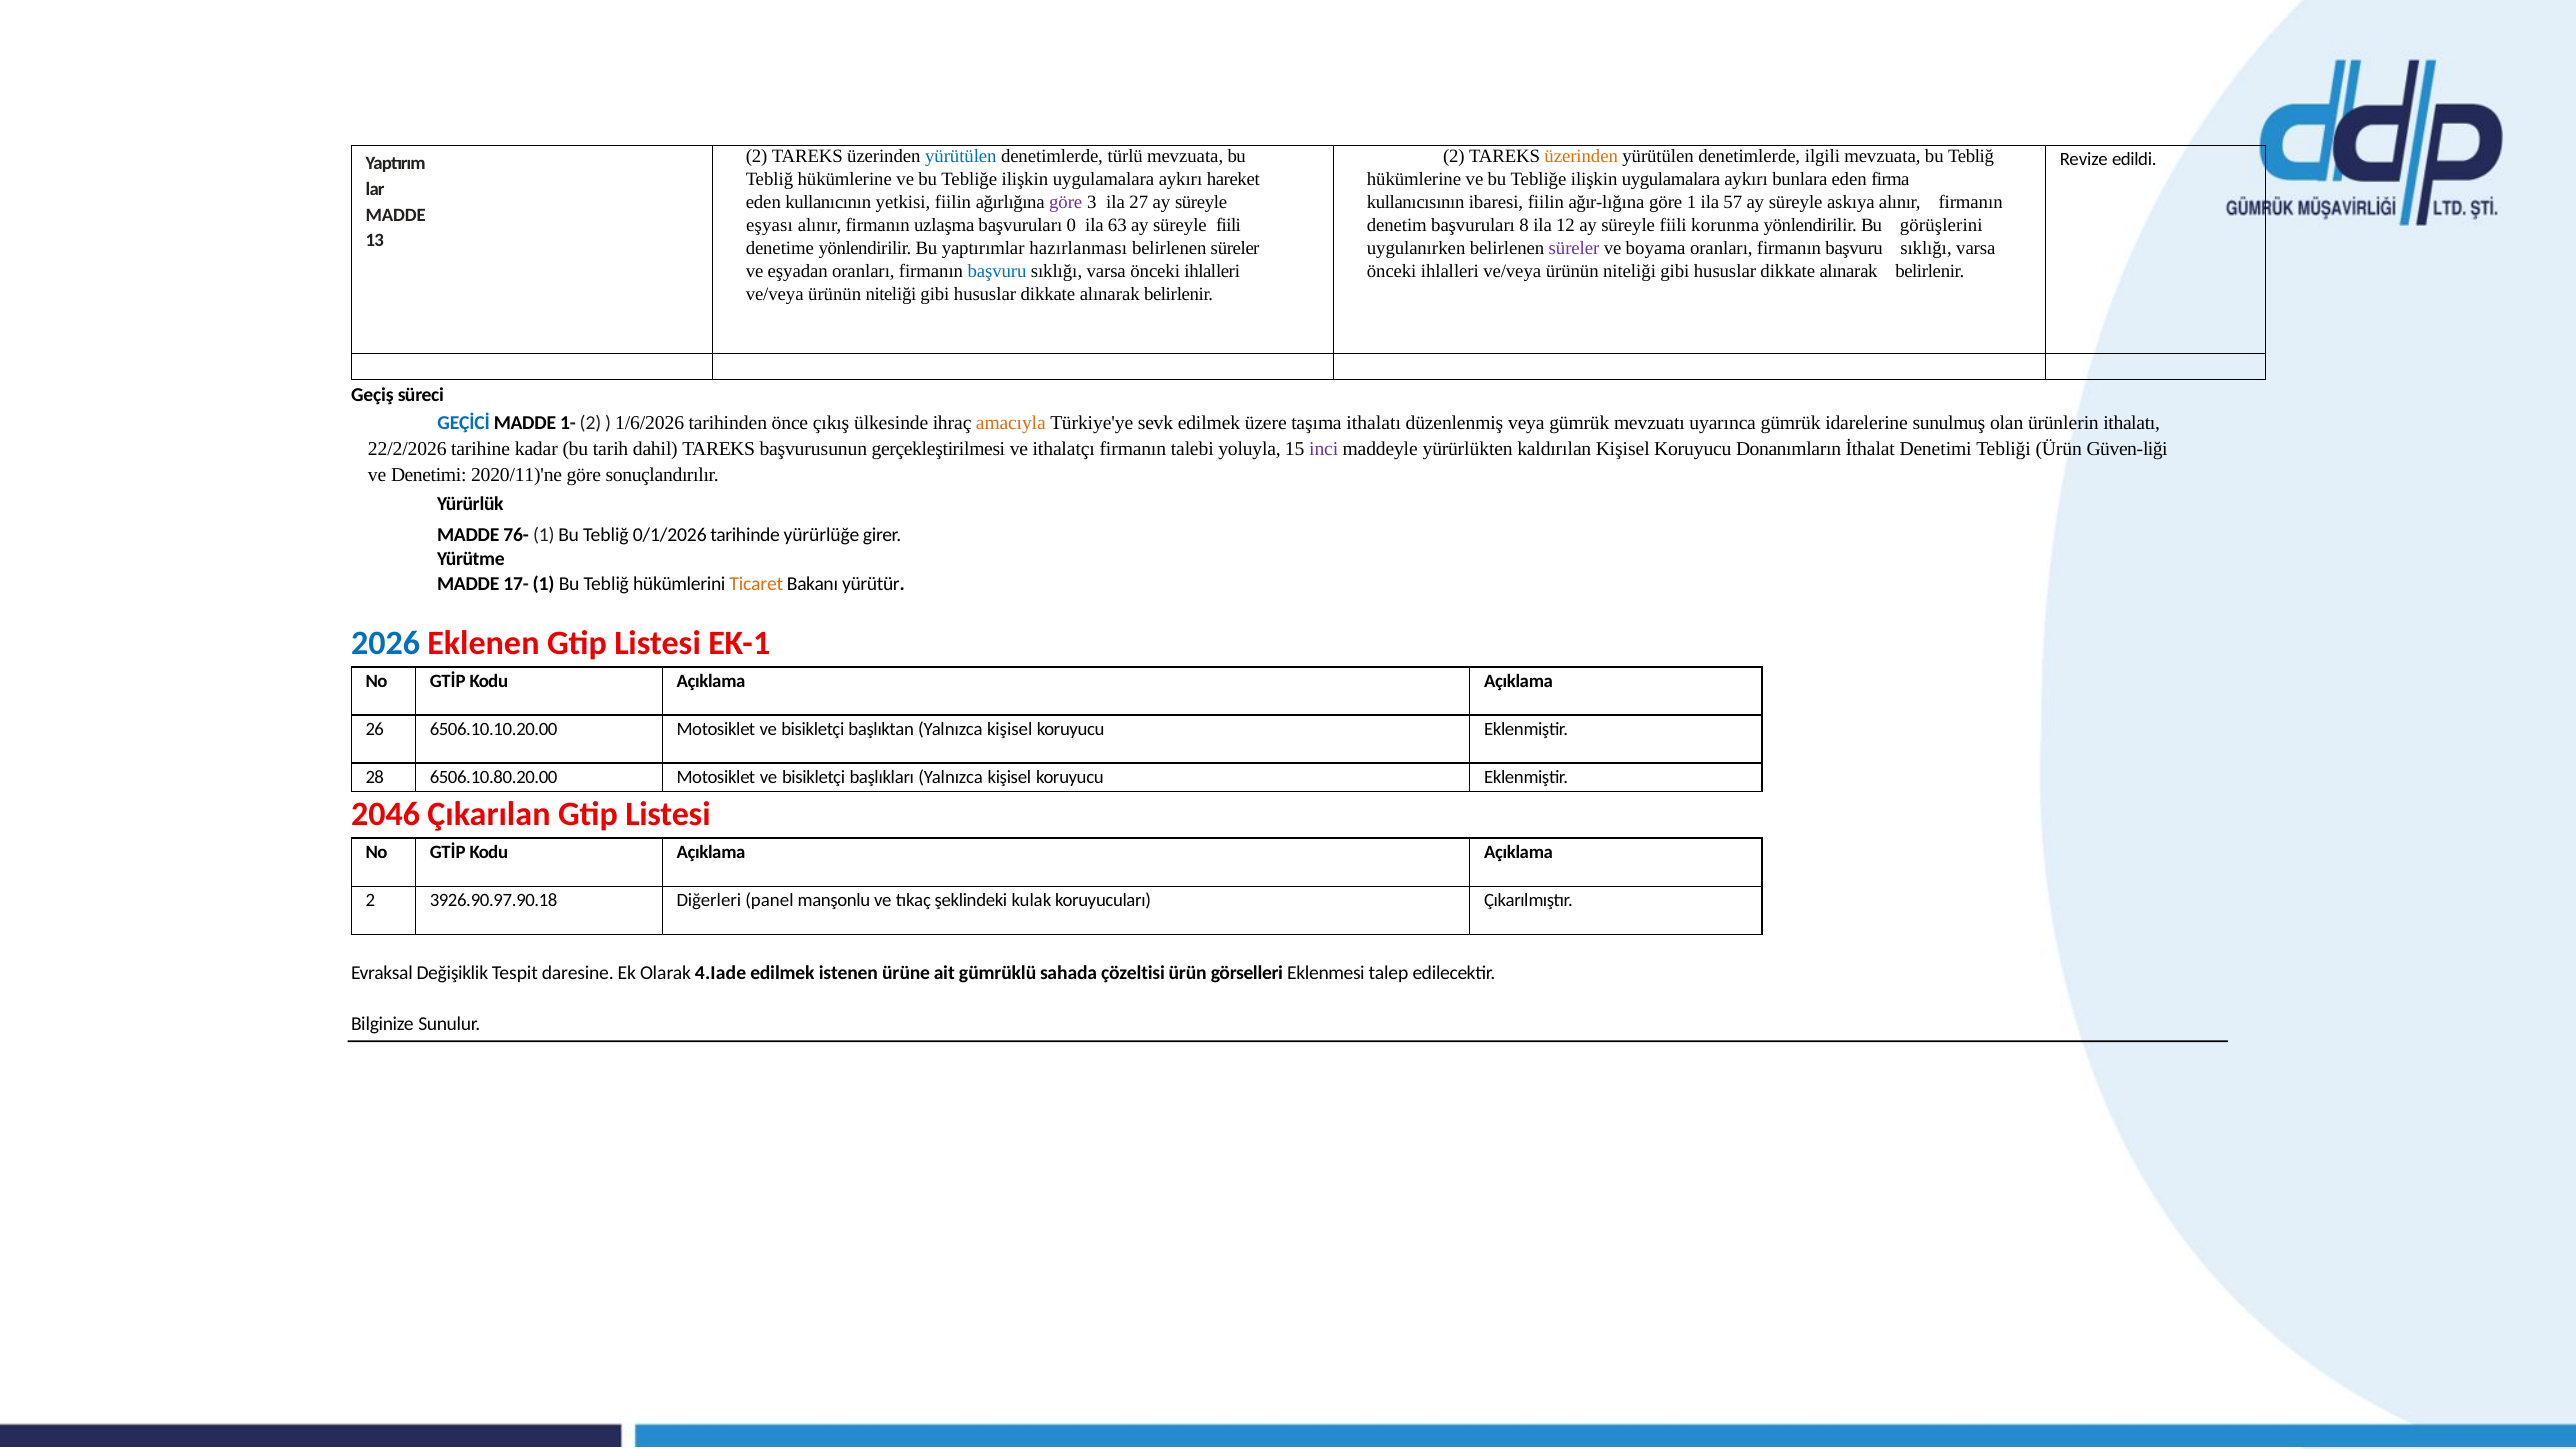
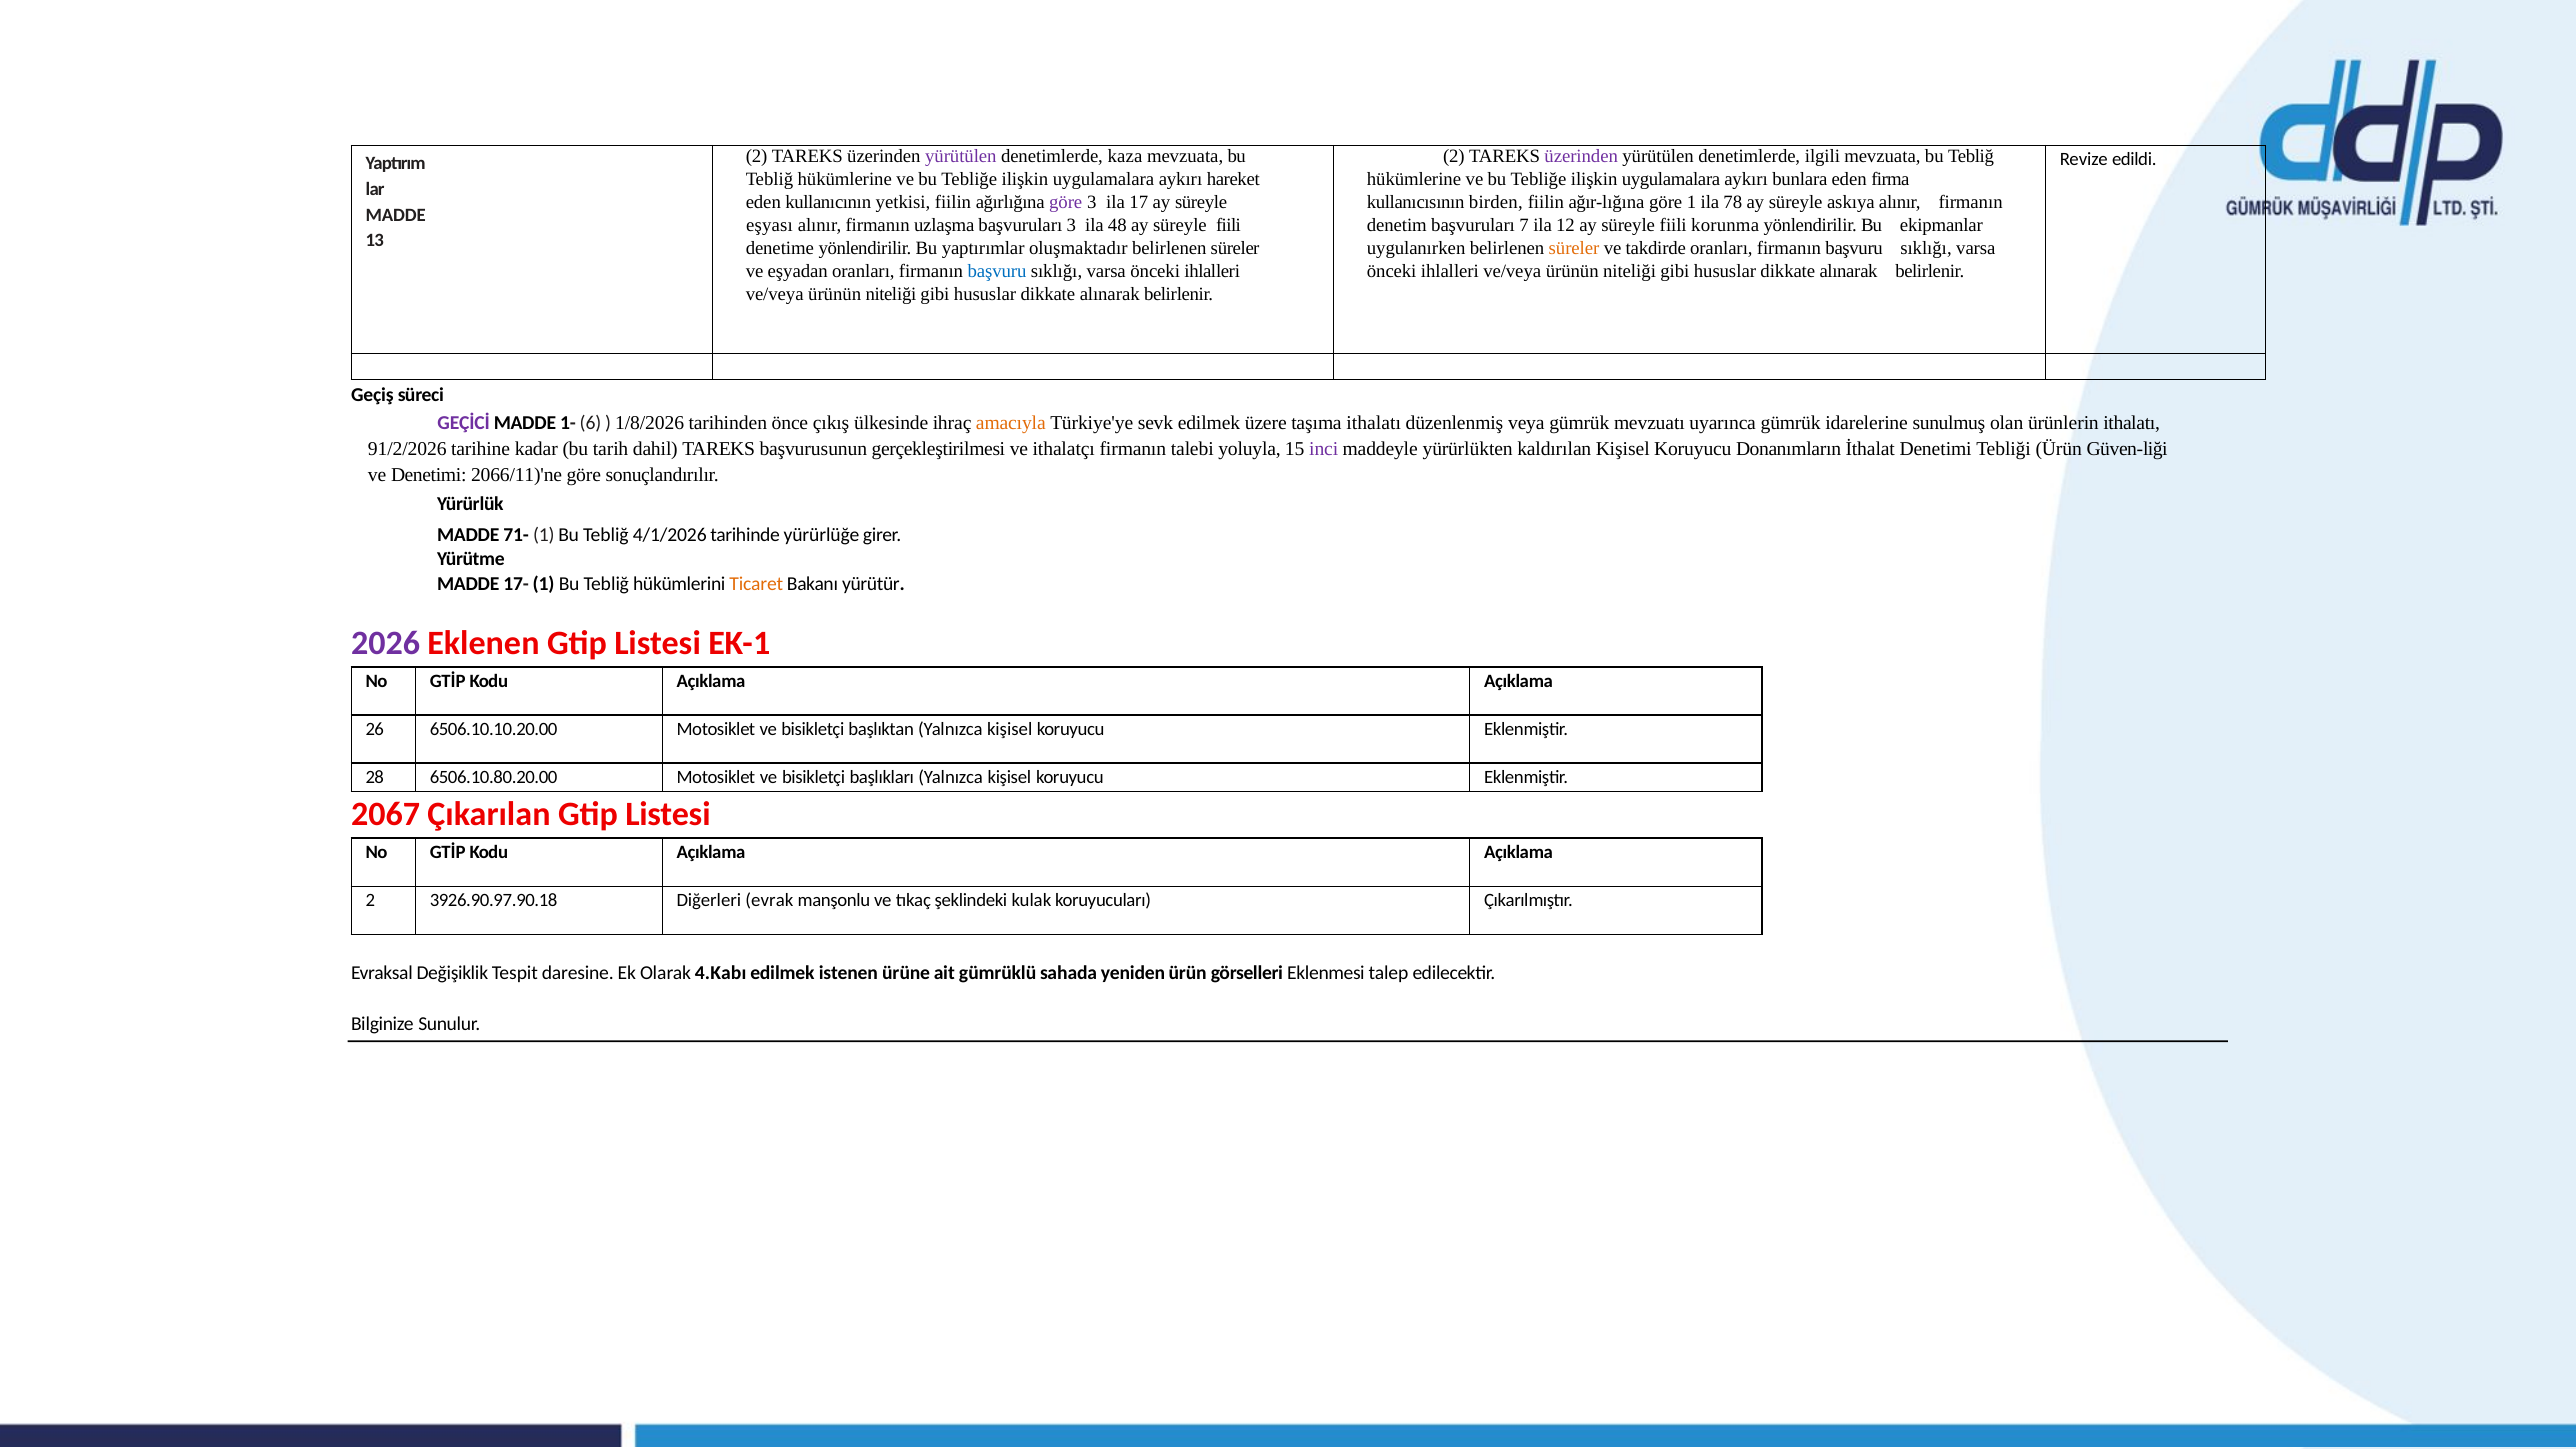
yürütülen at (961, 156) colour: blue -> purple
türlü: türlü -> kaza
üzerinden at (1581, 156) colour: orange -> purple
27: 27 -> 17
ibaresi: ibaresi -> birden
57: 57 -> 78
başvuruları 0: 0 -> 3
63: 63 -> 48
8: 8 -> 7
görüşlerini: görüşlerini -> ekipmanlar
hazırlanması: hazırlanması -> oluşmaktadır
süreler at (1574, 249) colour: purple -> orange
boyama: boyama -> takdirde
GEÇİCİ colour: blue -> purple
1- 2: 2 -> 6
1/6/2026: 1/6/2026 -> 1/8/2026
22/2/2026: 22/2/2026 -> 91/2/2026
2020/11)'ne: 2020/11)'ne -> 2066/11)'ne
76-: 76- -> 71-
0/1/2026: 0/1/2026 -> 4/1/2026
2026 colour: blue -> purple
2046: 2046 -> 2067
panel: panel -> evrak
4.Iade: 4.Iade -> 4.Kabı
çözeltisi: çözeltisi -> yeniden
